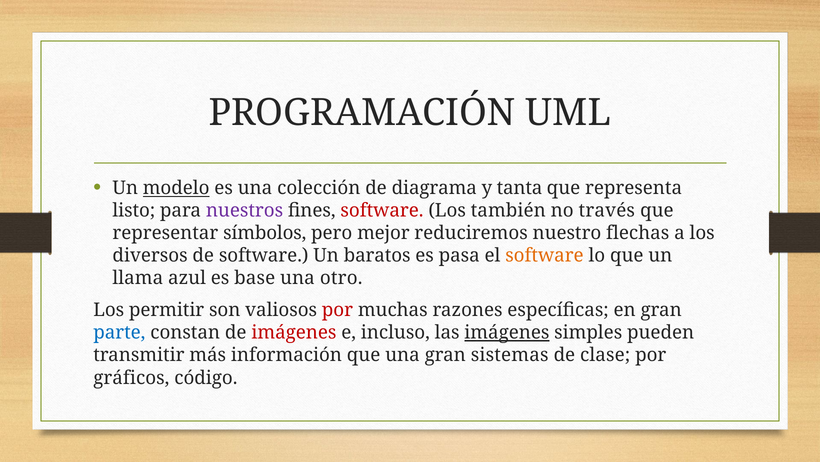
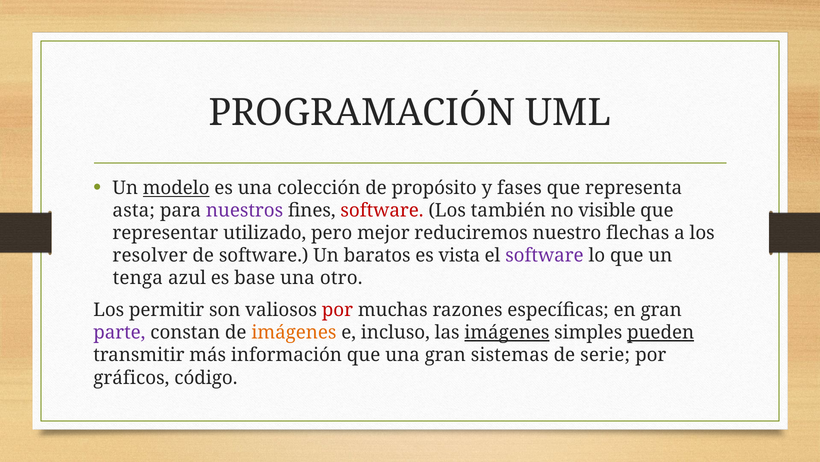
diagrama: diagrama -> propósito
tanta: tanta -> fases
listo: listo -> asta
través: través -> visible
símbolos: símbolos -> utilizado
diversos: diversos -> resolver
pasa: pasa -> vista
software at (544, 255) colour: orange -> purple
llama: llama -> tenga
parte colour: blue -> purple
imágenes at (294, 332) colour: red -> orange
pueden underline: none -> present
clase: clase -> serie
